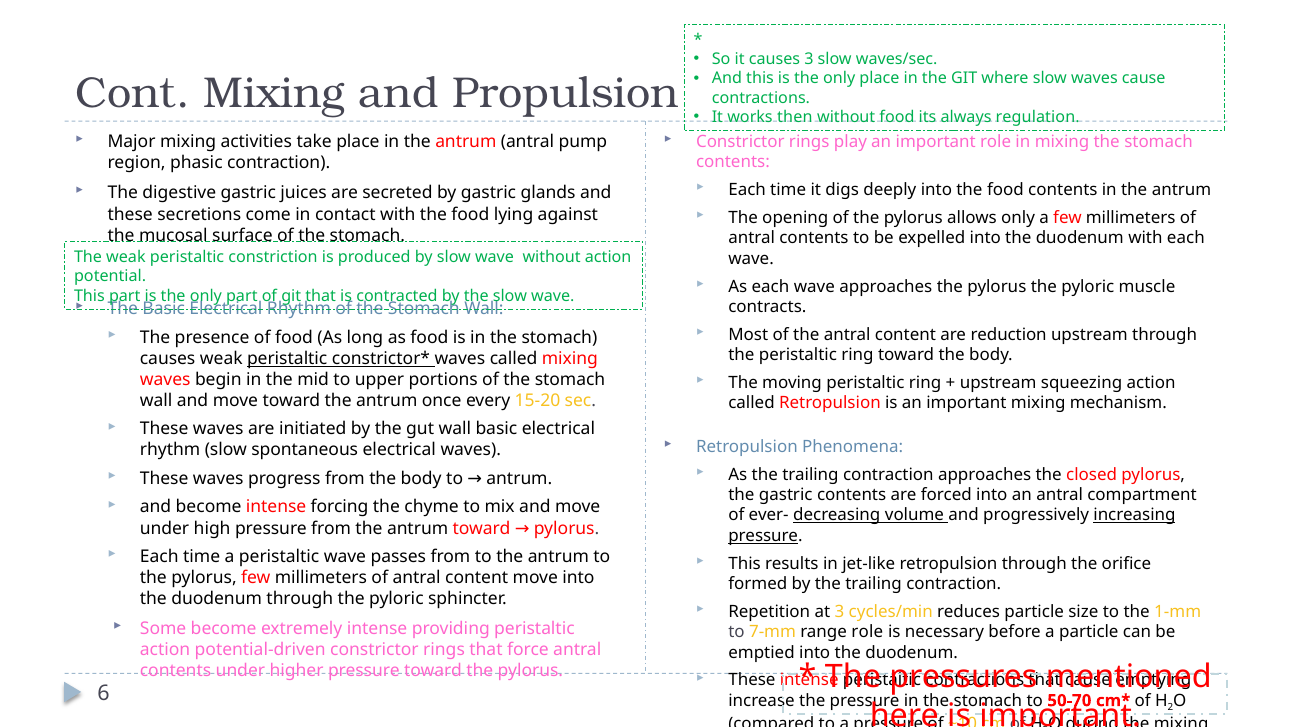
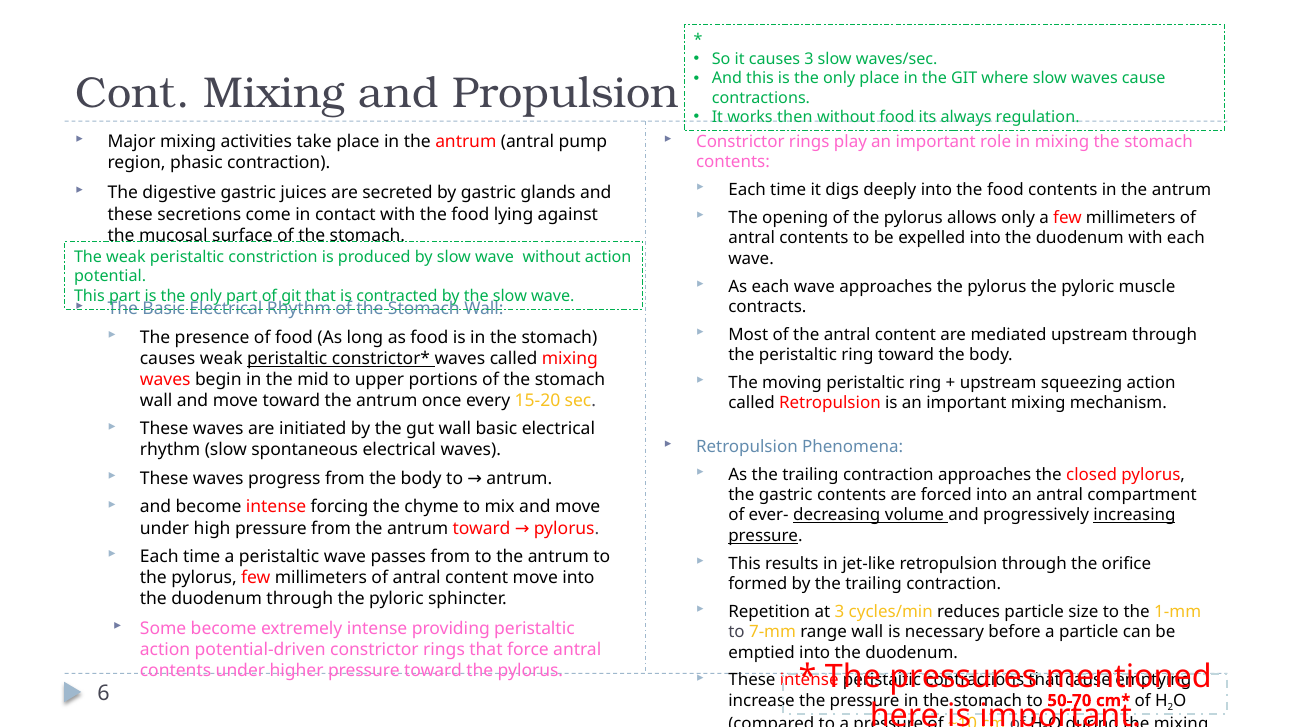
reduction: reduction -> mediated
range role: role -> wall
